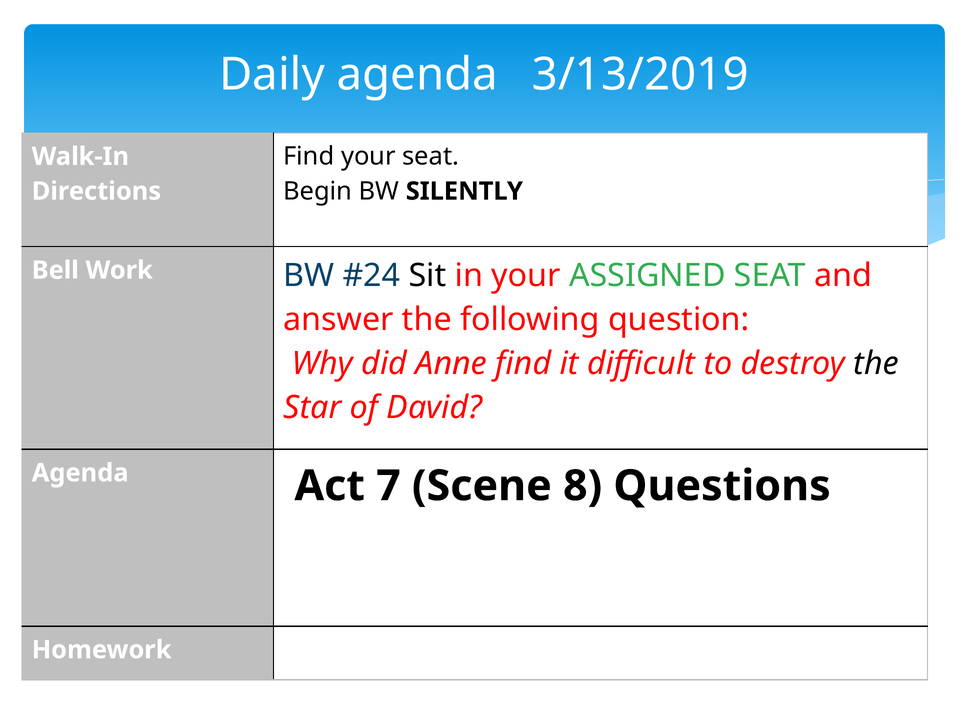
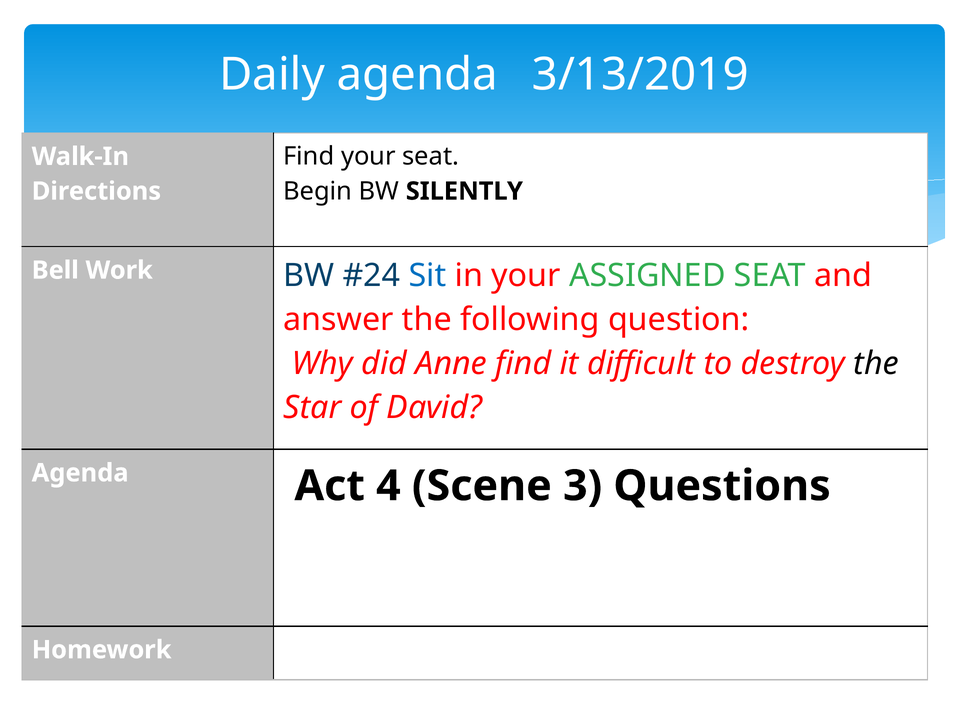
Sit colour: black -> blue
7: 7 -> 4
8: 8 -> 3
